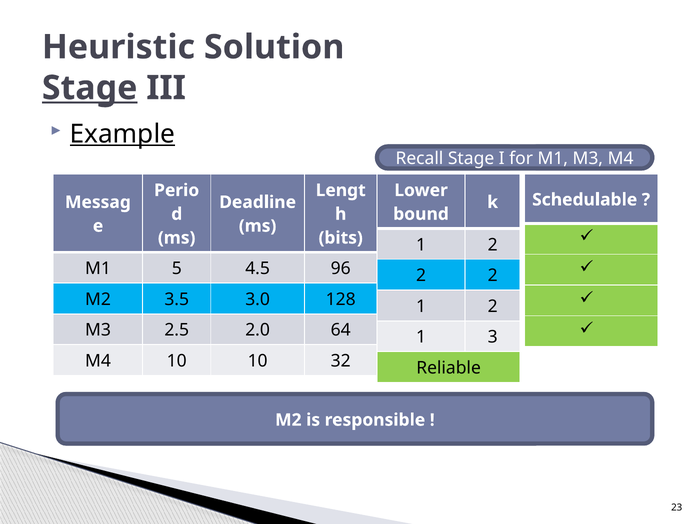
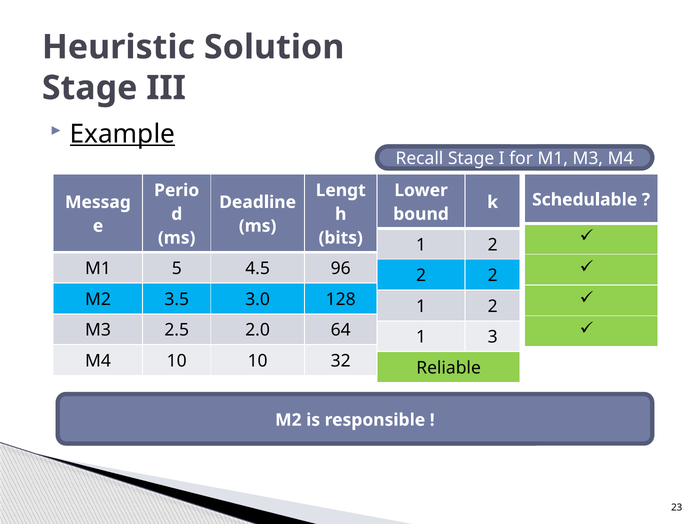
Stage at (90, 88) underline: present -> none
